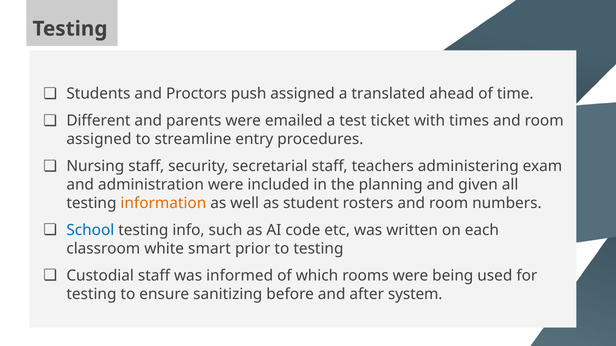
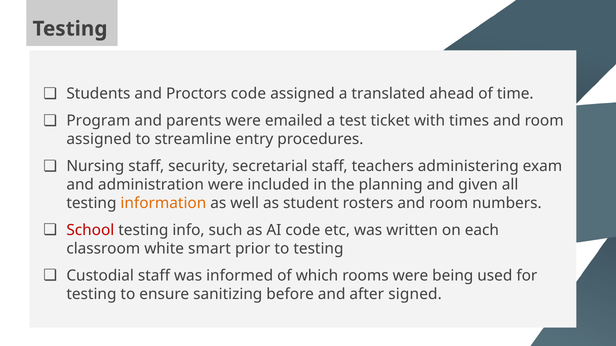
Proctors push: push -> code
Different: Different -> Program
School colour: blue -> red
system: system -> signed
